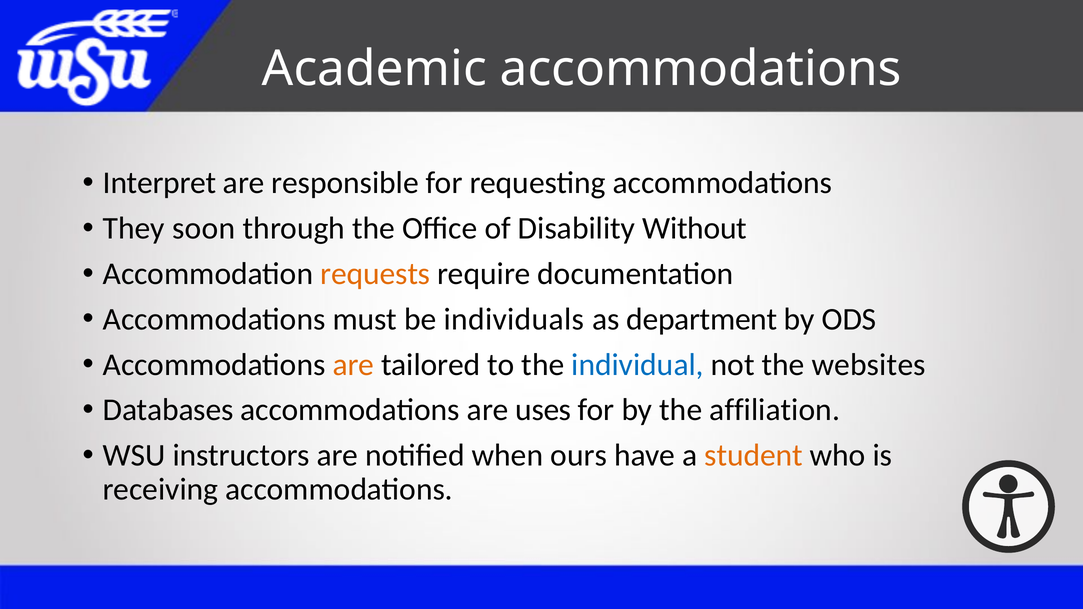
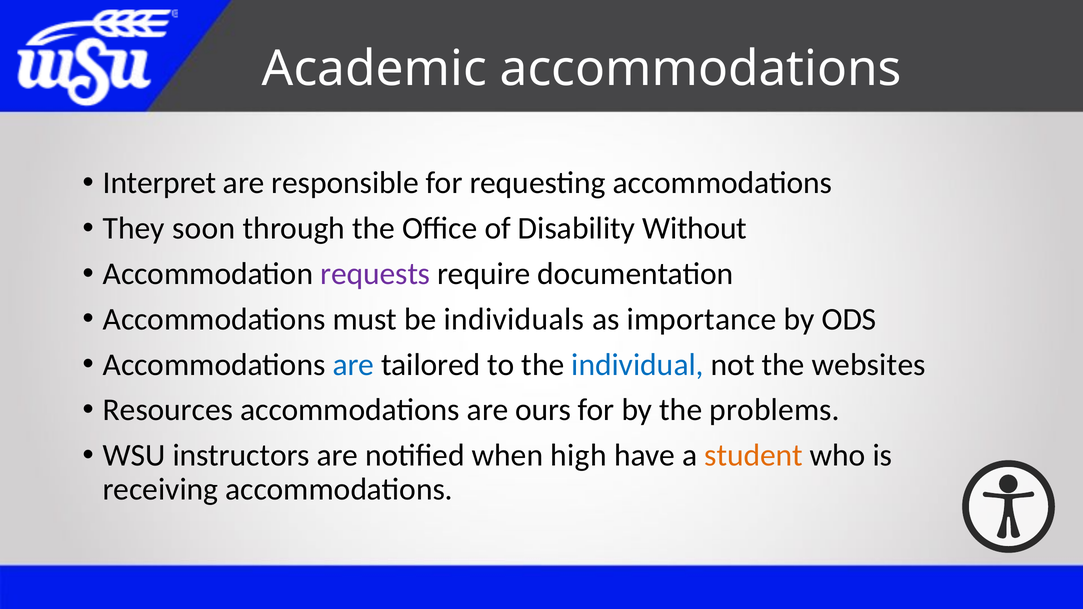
requests colour: orange -> purple
department: department -> importance
are at (353, 365) colour: orange -> blue
Databases: Databases -> Resources
uses: uses -> ours
affiliation: affiliation -> problems
ours: ours -> high
